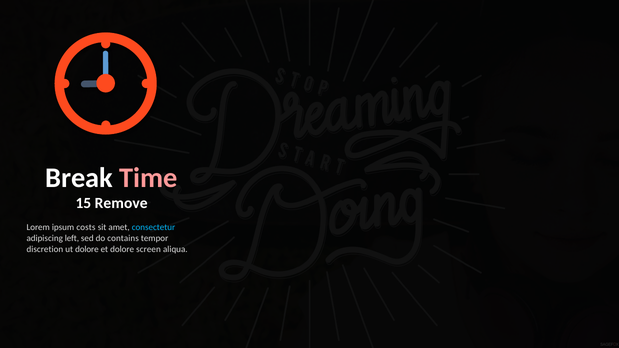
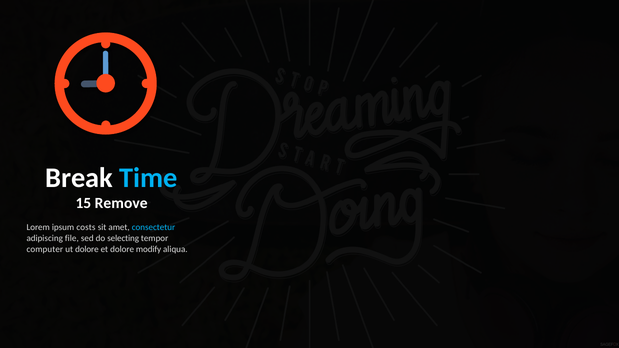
Time colour: pink -> light blue
left: left -> file
contains: contains -> selecting
discretion: discretion -> computer
screen: screen -> modify
